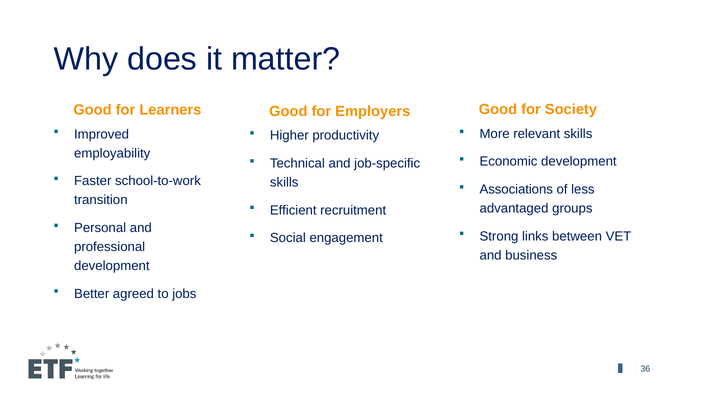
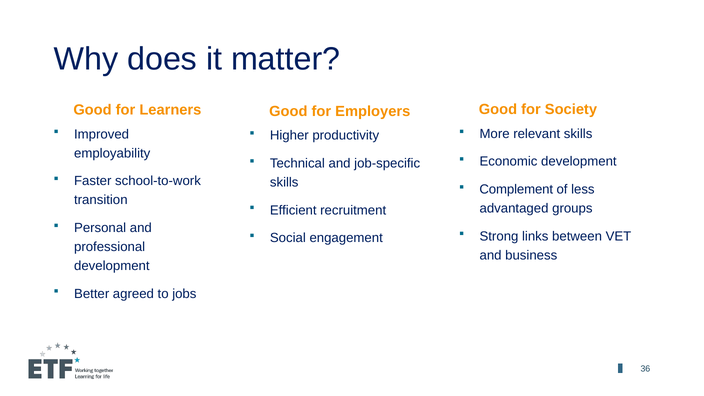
Associations: Associations -> Complement
